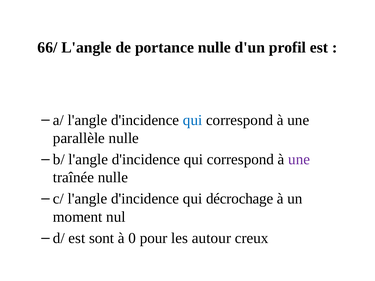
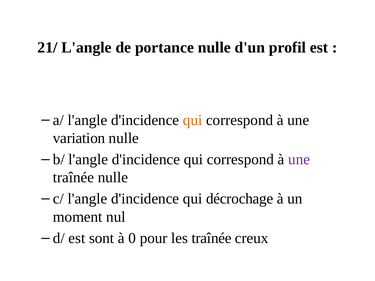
66/: 66/ -> 21/
qui at (193, 120) colour: blue -> orange
parallèle: parallèle -> variation
les autour: autour -> traînée
